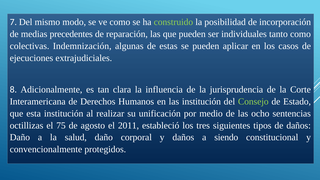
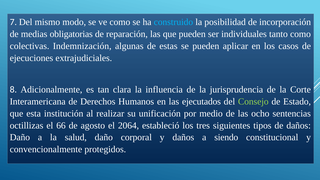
construido colour: light green -> light blue
precedentes: precedentes -> obligatorias
las institución: institución -> ejecutados
75: 75 -> 66
2011: 2011 -> 2064
